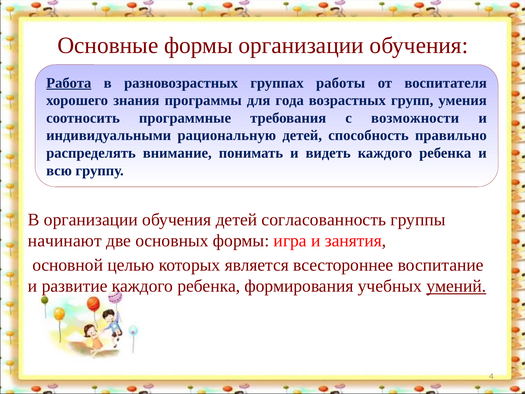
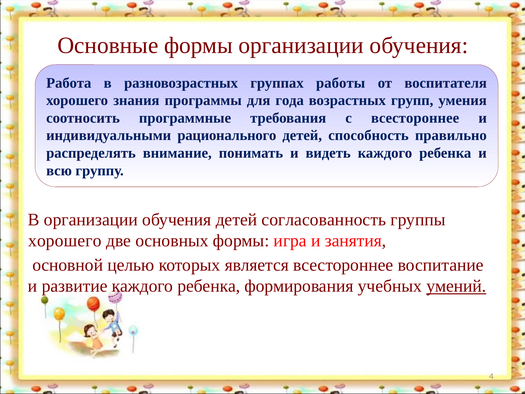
Работа underline: present -> none
с возможности: возможности -> всестороннее
рациональную: рациональную -> рационального
начинают at (65, 240): начинают -> хорошего
